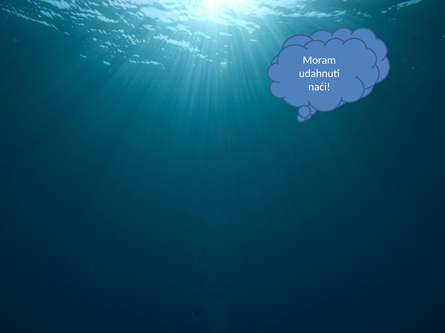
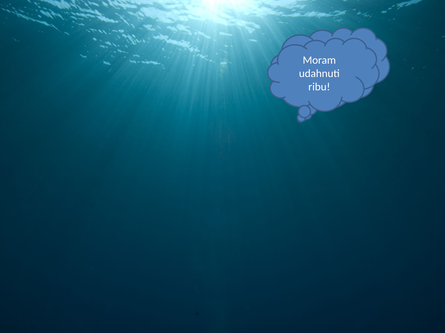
naći: naći -> ribu
